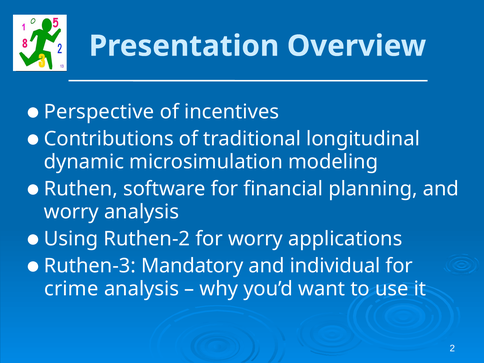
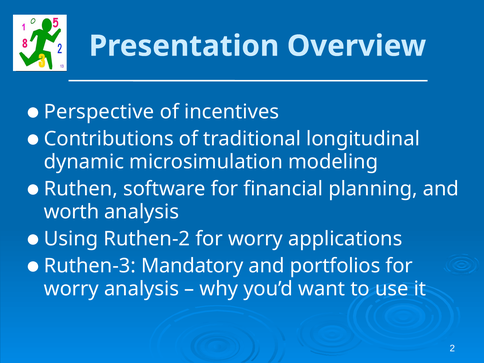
worry at (71, 212): worry -> worth
individual: individual -> portfolios
crime at (71, 289): crime -> worry
